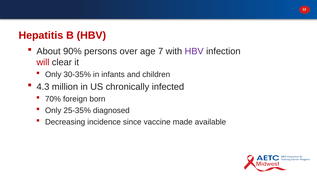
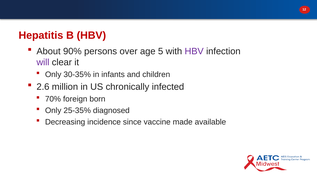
7: 7 -> 5
will colour: red -> purple
4.3: 4.3 -> 2.6
